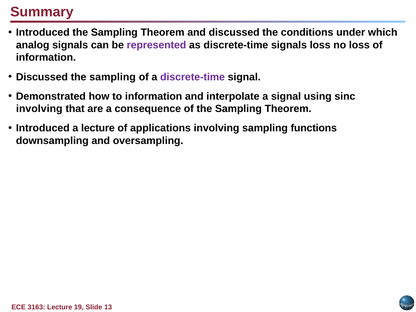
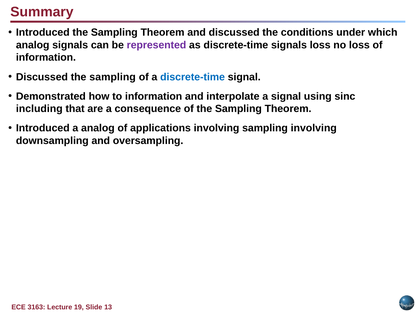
discrete-time at (193, 77) colour: purple -> blue
involving at (39, 109): involving -> including
a lecture: lecture -> analog
sampling functions: functions -> involving
